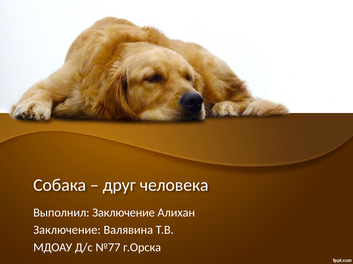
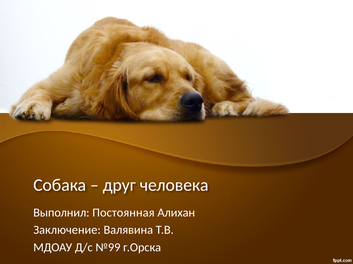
Выполнил Заключение: Заключение -> Постоянная
№77: №77 -> №99
